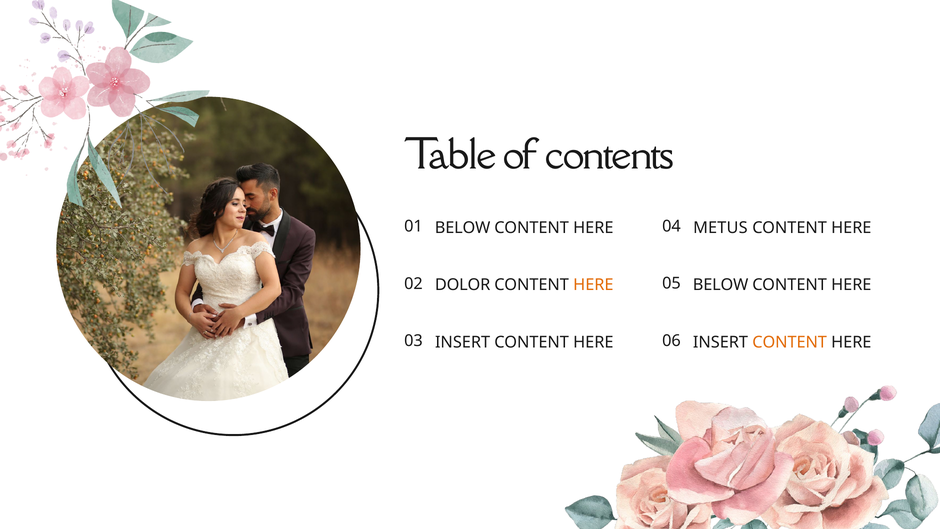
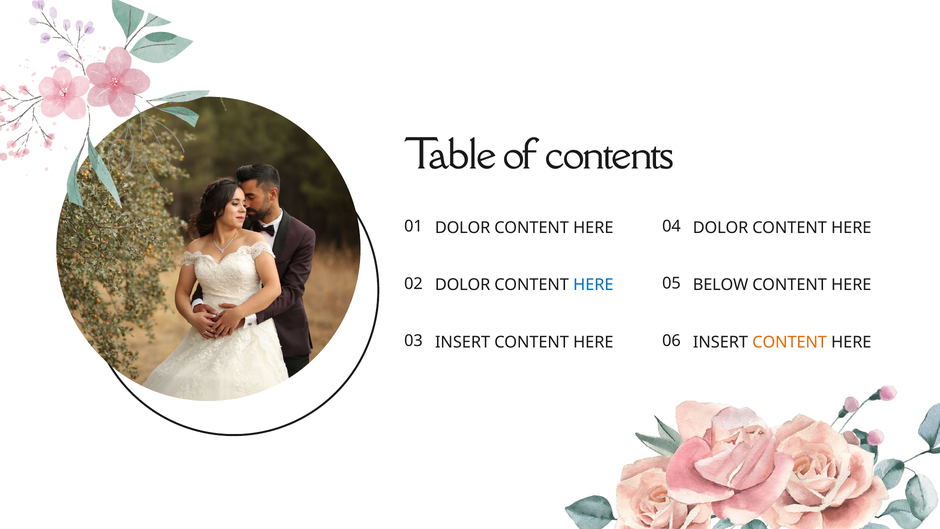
01 BELOW: BELOW -> DOLOR
04 METUS: METUS -> DOLOR
HERE at (593, 285) colour: orange -> blue
